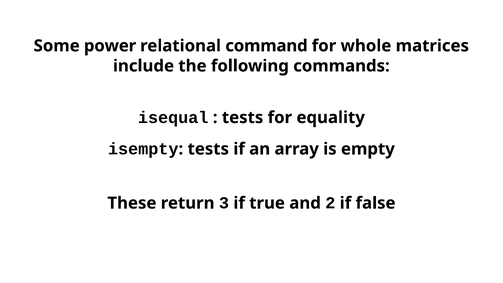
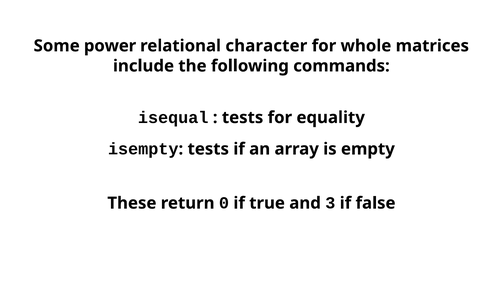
command: command -> character
3: 3 -> 0
2: 2 -> 3
